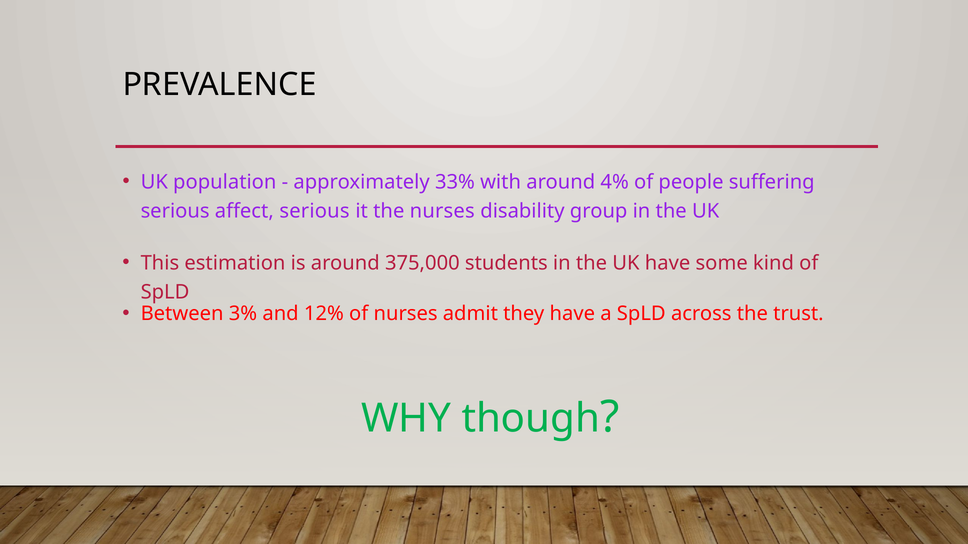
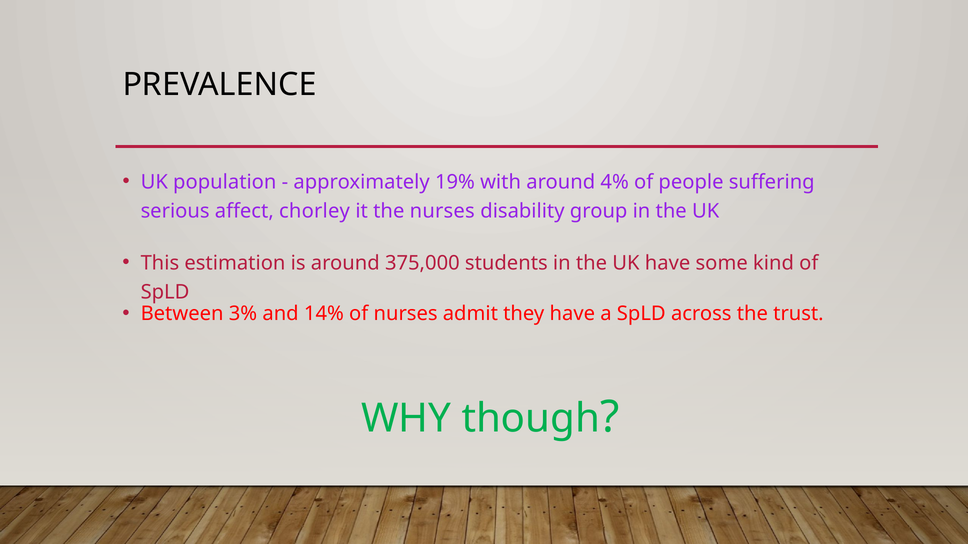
33%: 33% -> 19%
affect serious: serious -> chorley
12%: 12% -> 14%
